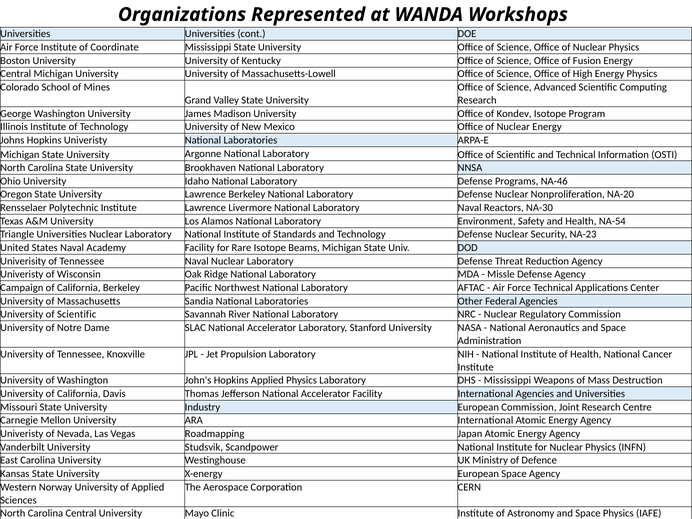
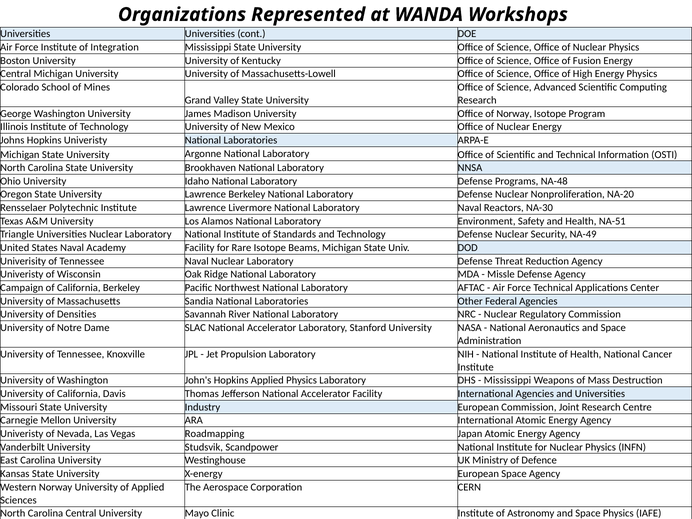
Coordinate: Coordinate -> Integration
of Kondev: Kondev -> Norway
NA-46: NA-46 -> NA-48
NA-54: NA-54 -> NA-51
NA-23: NA-23 -> NA-49
University of Scientific: Scientific -> Densities
